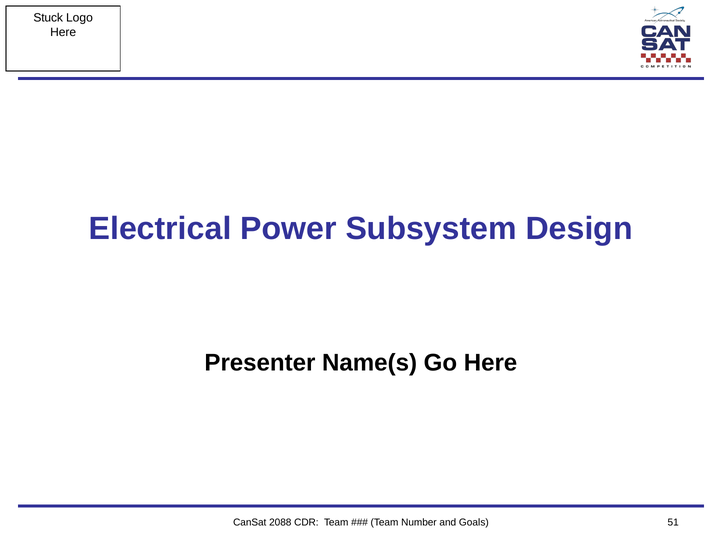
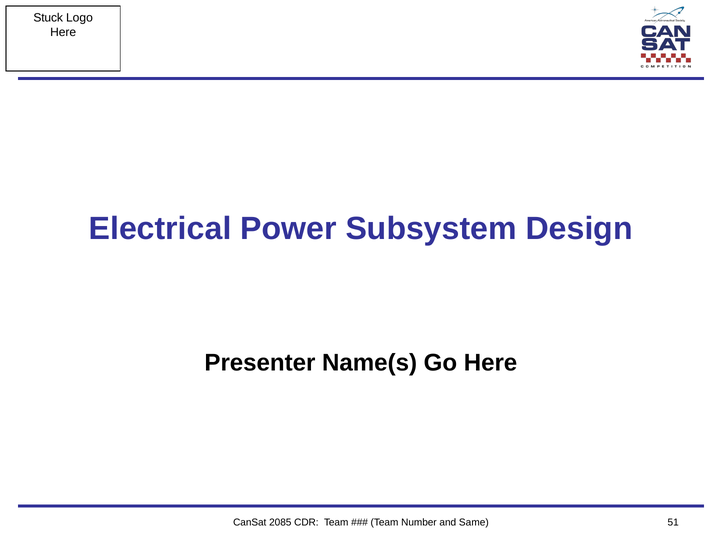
2088: 2088 -> 2085
Goals: Goals -> Same
